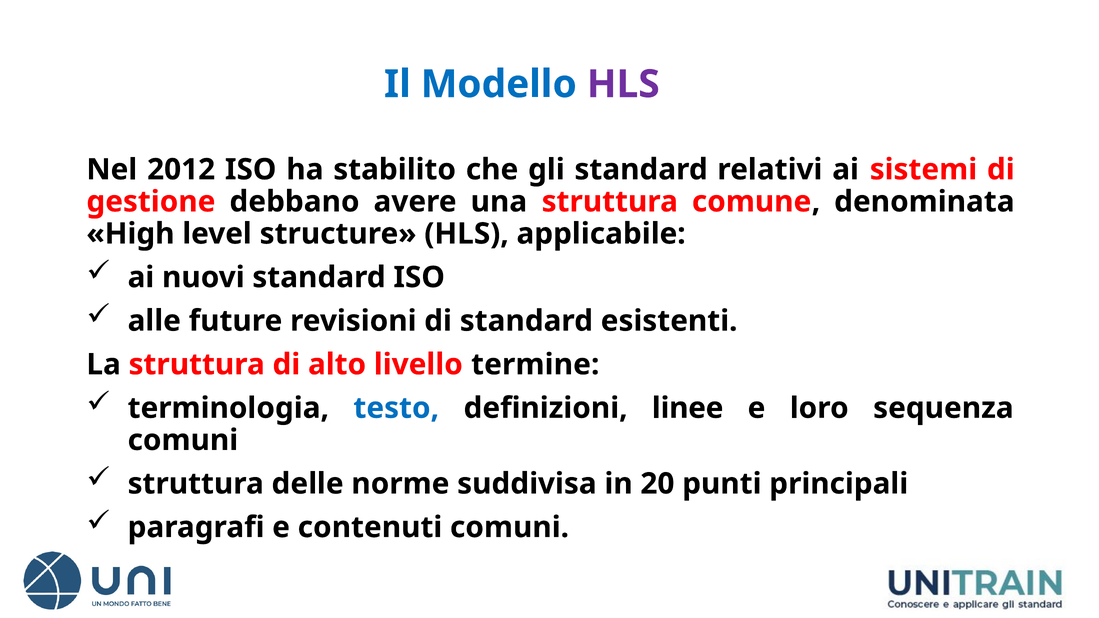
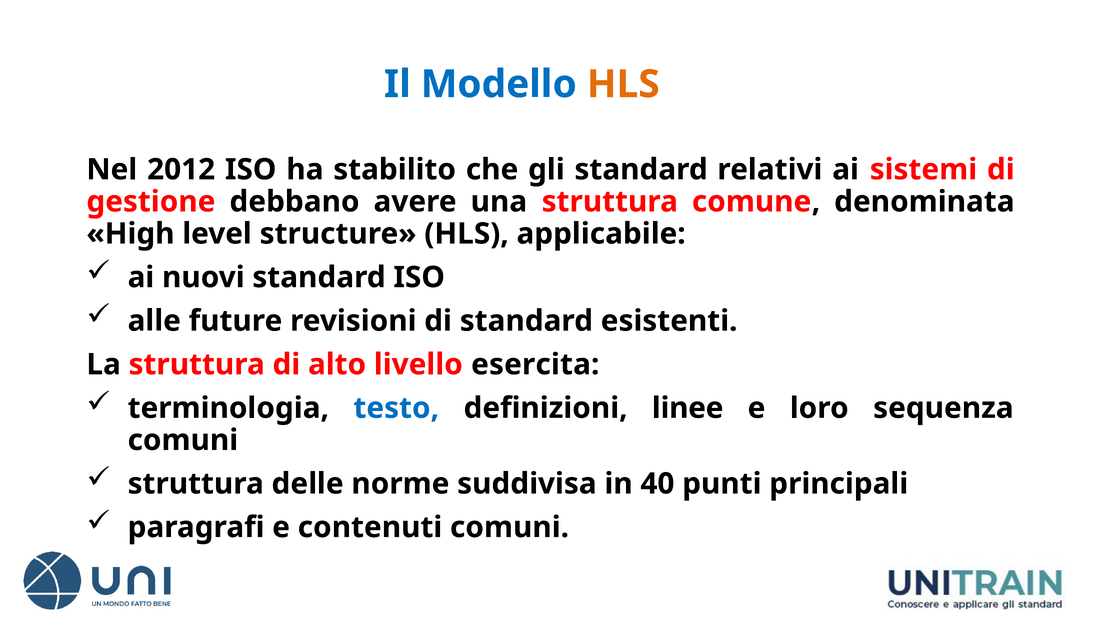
HLS at (623, 84) colour: purple -> orange
termine: termine -> esercita
20: 20 -> 40
